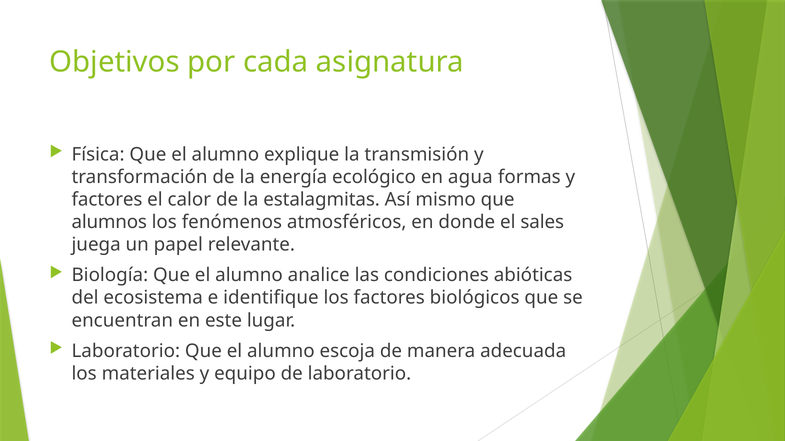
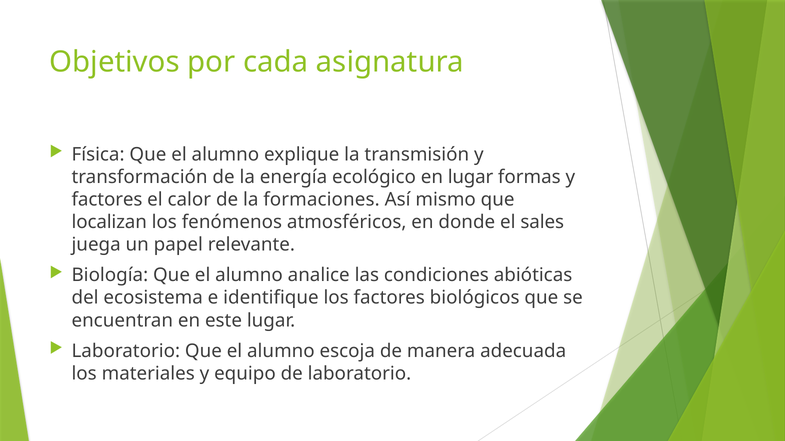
en agua: agua -> lugar
estalagmitas: estalagmitas -> formaciones
alumnos: alumnos -> localizan
